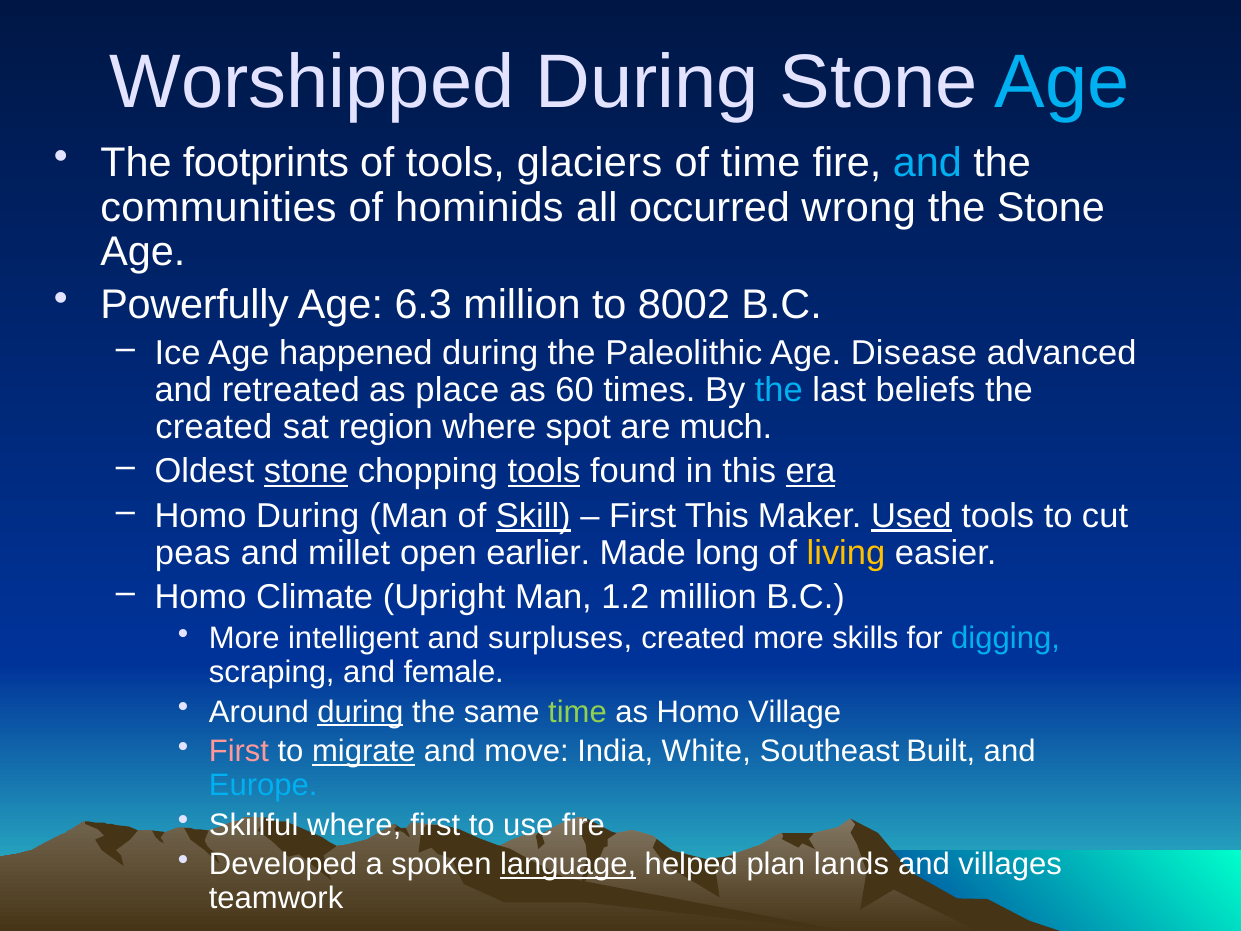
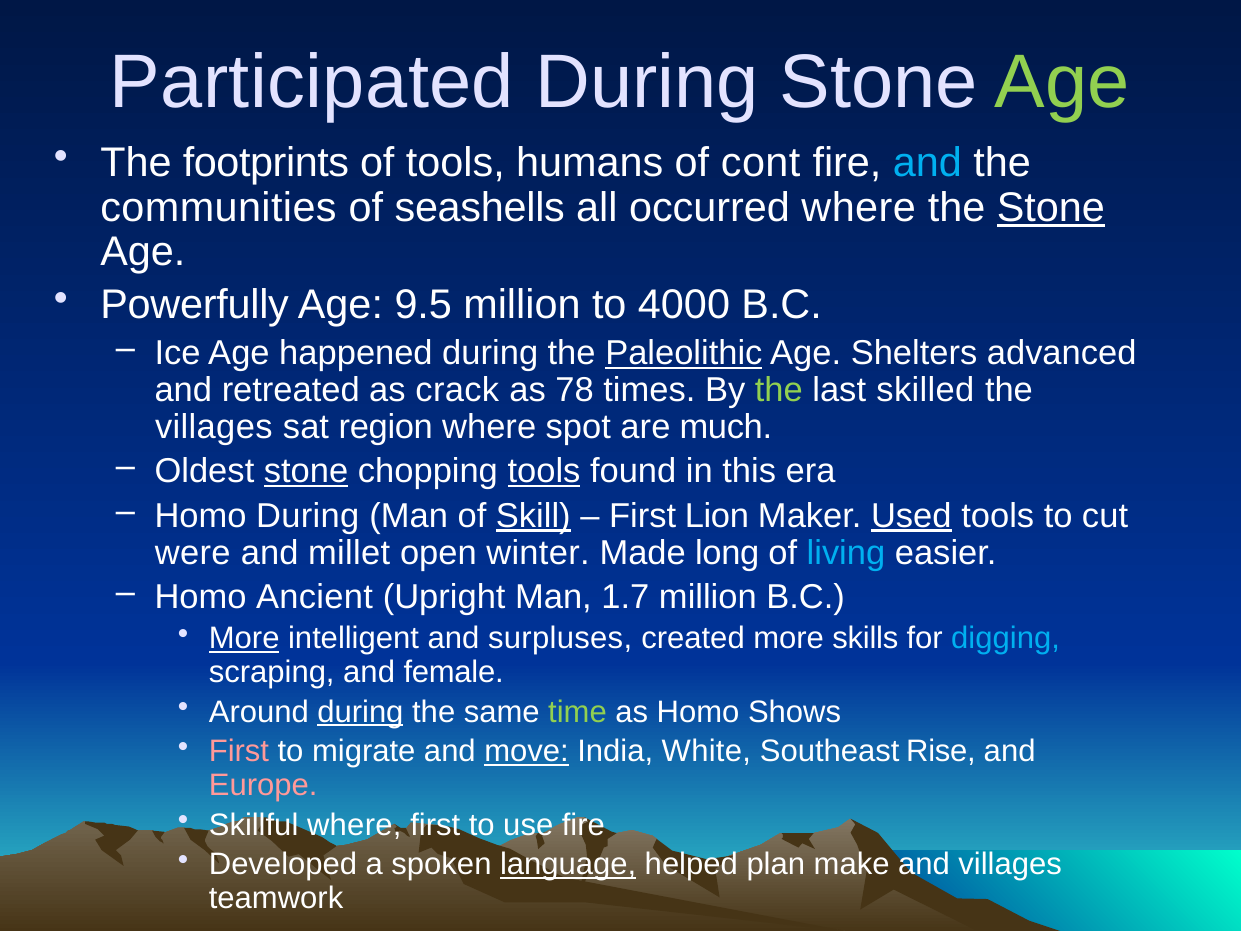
Worshipped: Worshipped -> Participated
Age at (1062, 83) colour: light blue -> light green
glaciers: glaciers -> humans
of time: time -> cont
hominids: hominids -> seashells
occurred wrong: wrong -> where
Stone at (1051, 207) underline: none -> present
6.3: 6.3 -> 9.5
8002: 8002 -> 4000
Paleolithic underline: none -> present
Disease: Disease -> Shelters
place: place -> crack
60: 60 -> 78
the at (779, 390) colour: light blue -> light green
beliefs: beliefs -> skilled
created at (214, 427): created -> villages
era underline: present -> none
First This: This -> Lion
peas: peas -> were
earlier: earlier -> winter
living colour: yellow -> light blue
Climate: Climate -> Ancient
1.2: 1.2 -> 1.7
More at (244, 639) underline: none -> present
Village: Village -> Shows
migrate underline: present -> none
move underline: none -> present
Built: Built -> Rise
Europe colour: light blue -> pink
lands: lands -> make
